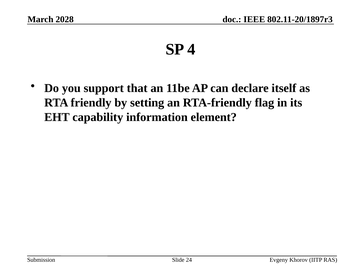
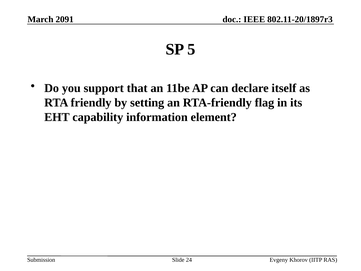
2028: 2028 -> 2091
4: 4 -> 5
